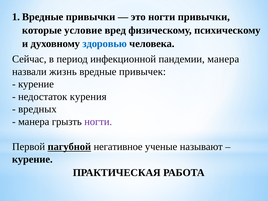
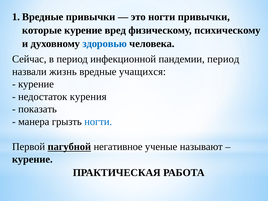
которые условие: условие -> курение
пандемии манера: манера -> период
привычек: привычек -> учащихся
вредных: вредных -> показать
ногти at (98, 122) colour: purple -> blue
